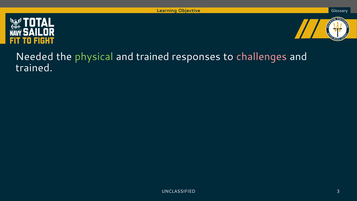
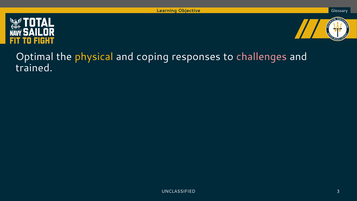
Needed: Needed -> Optimal
physical colour: light green -> yellow
trained at (153, 57): trained -> coping
